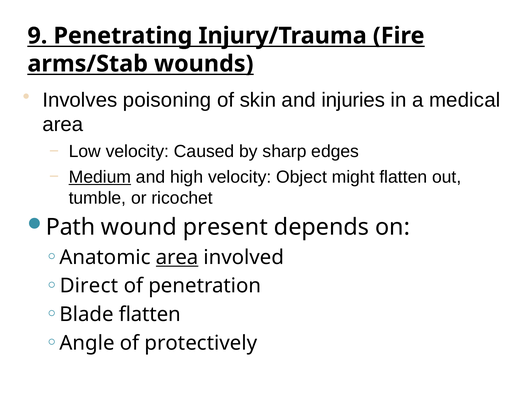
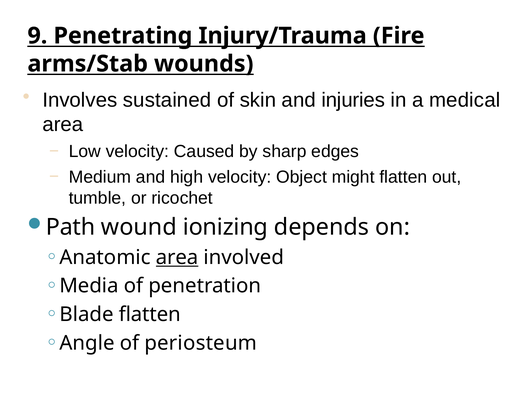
poisoning: poisoning -> sustained
Medium underline: present -> none
present: present -> ionizing
Direct: Direct -> Media
protectively: protectively -> periosteum
